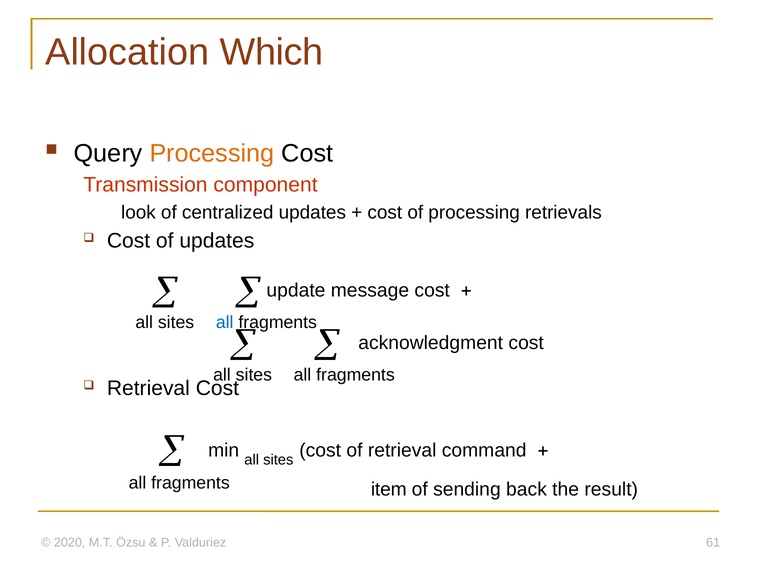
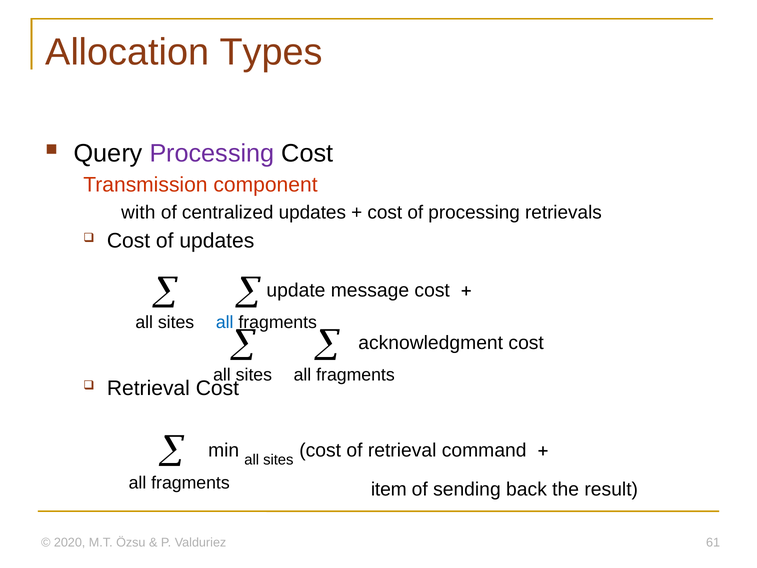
Which: Which -> Types
Processing at (212, 153) colour: orange -> purple
look: look -> with
